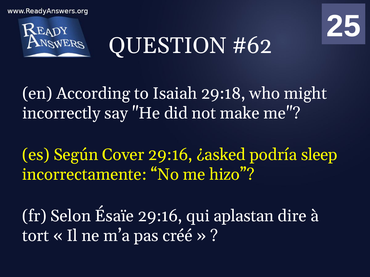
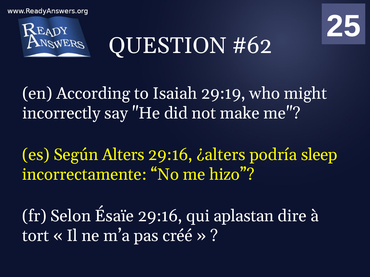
29:18: 29:18 -> 29:19
Cover: Cover -> Alters
¿asked: ¿asked -> ¿alters
